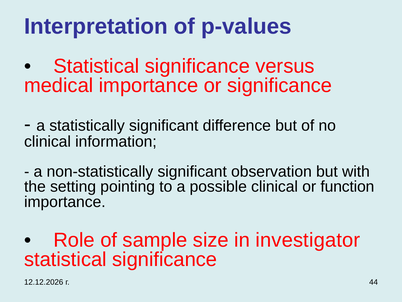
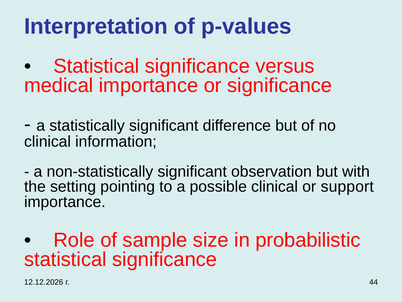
function: function -> support
investigator: investigator -> probabilistic
